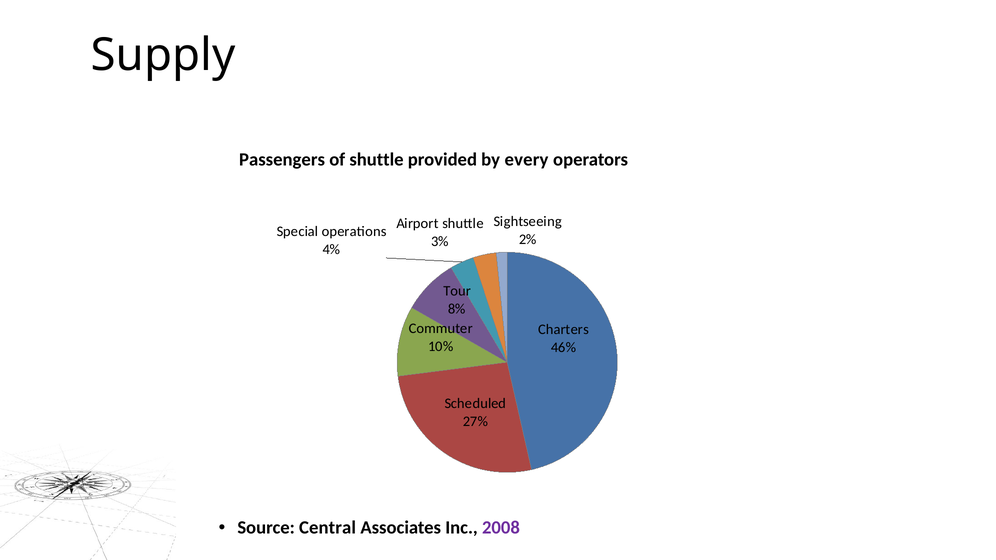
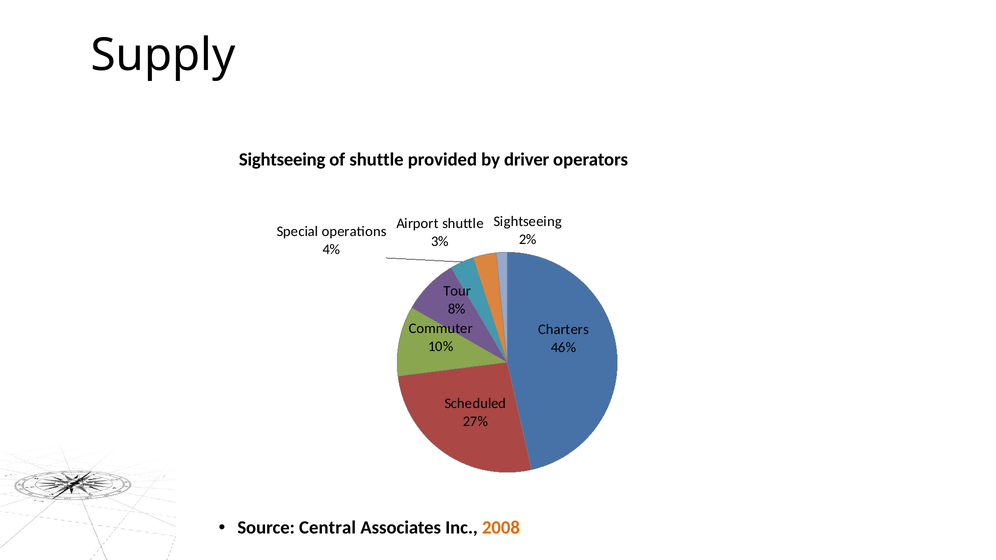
Passengers at (282, 159): Passengers -> Sightseeing
every: every -> driver
2008 colour: purple -> orange
